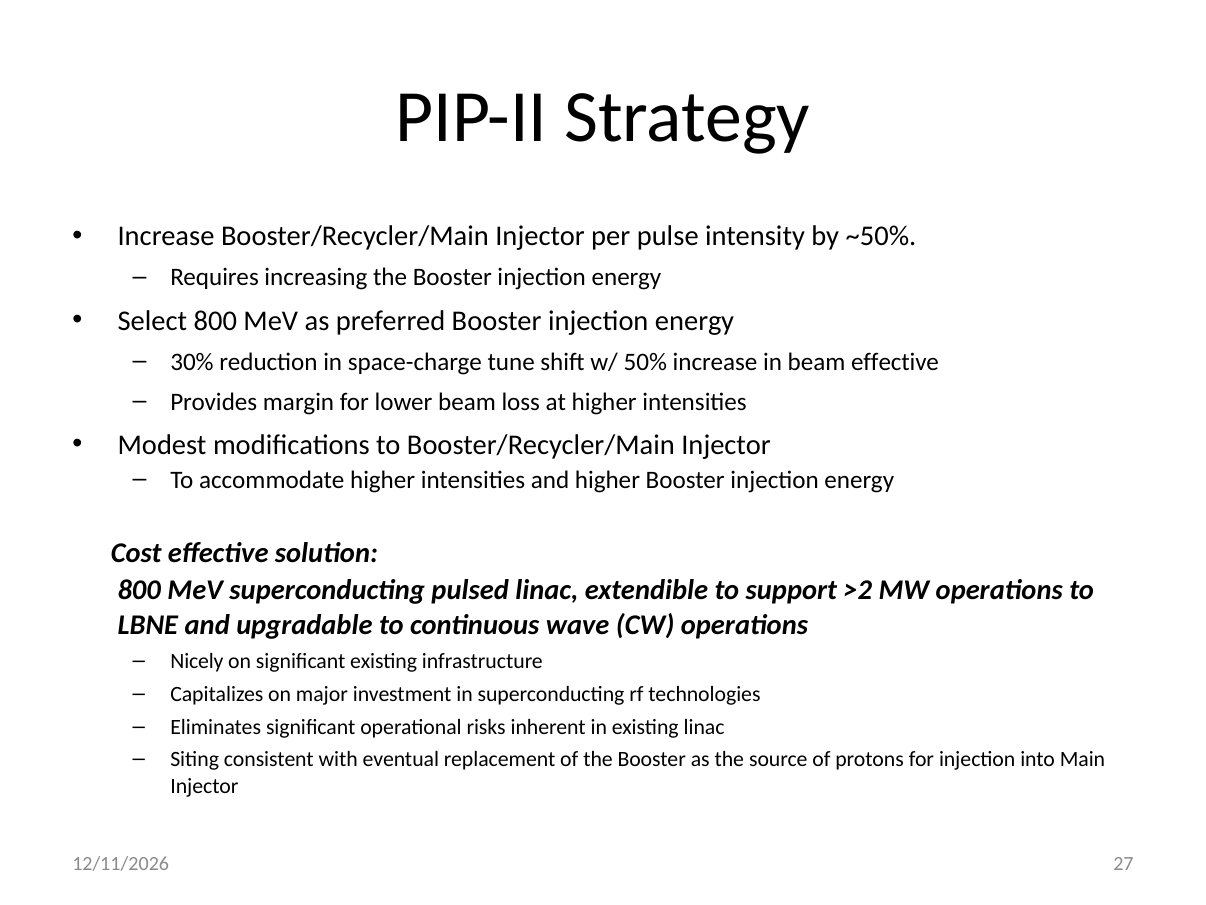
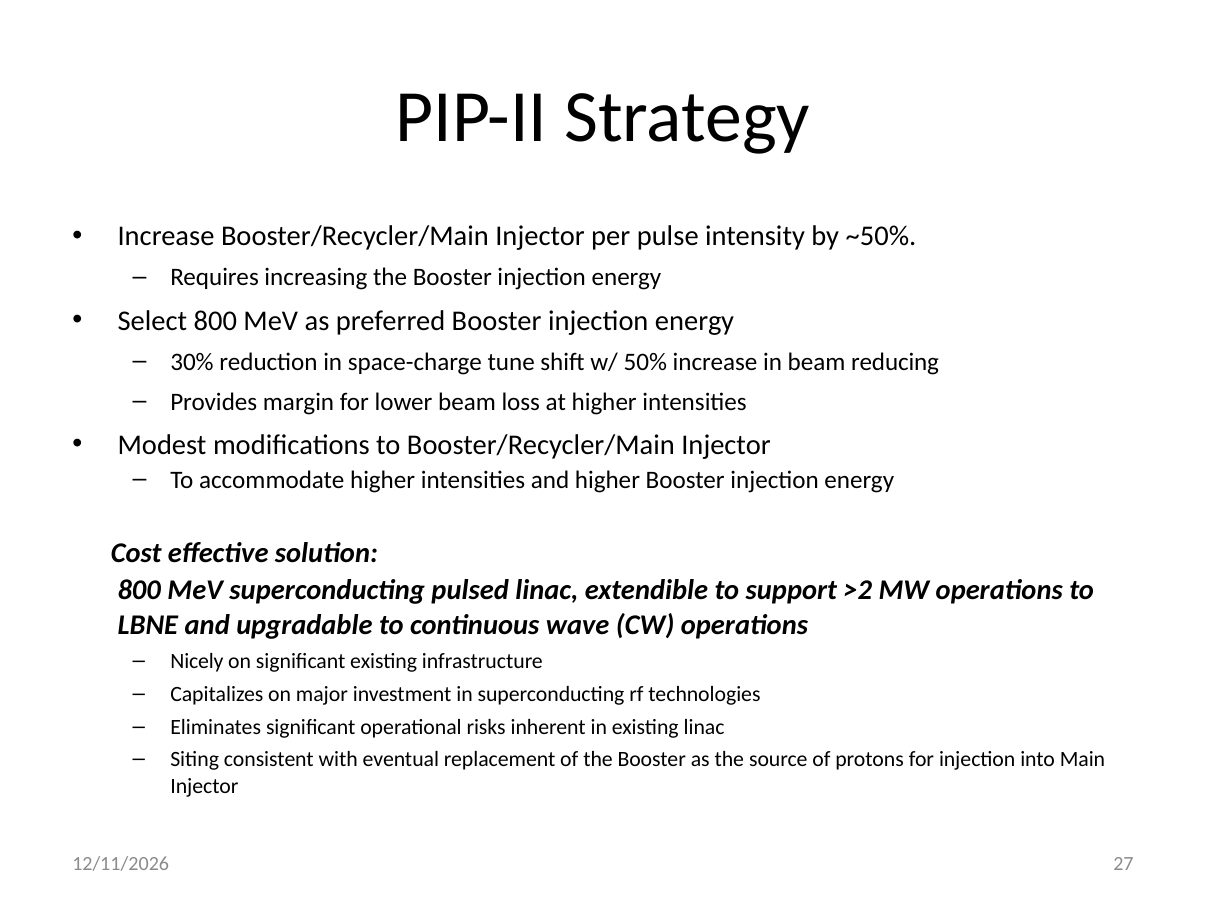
beam effective: effective -> reducing
